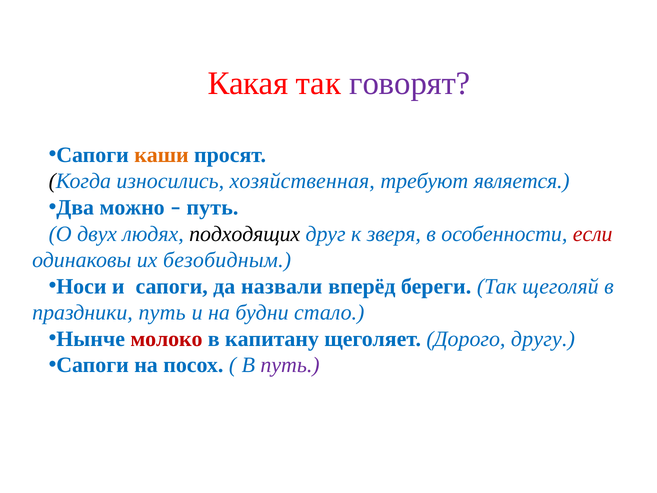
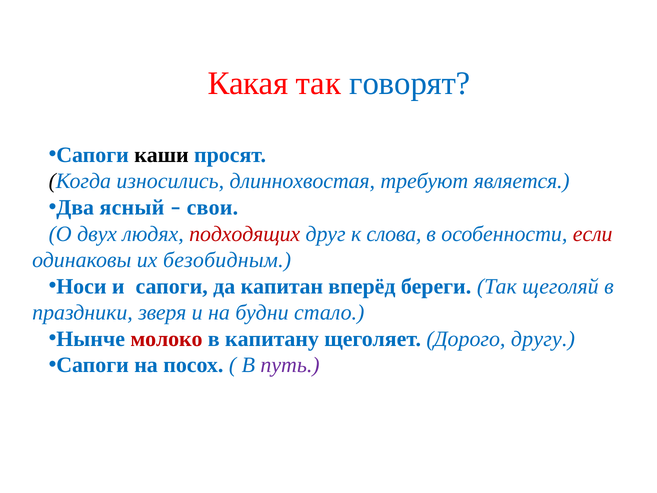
говорят colour: purple -> blue
каши colour: orange -> black
хозяйственная: хозяйственная -> длиннохвостая
можно: можно -> ясный
путь at (212, 207): путь -> свои
подходящих colour: black -> red
зверя: зверя -> слова
назвали: назвали -> капитан
праздники путь: путь -> зверя
